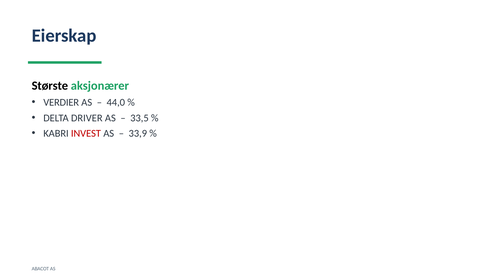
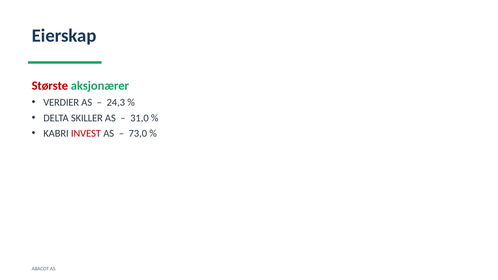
Største colour: black -> red
44,0: 44,0 -> 24,3
DRIVER: DRIVER -> SKILLER
33,5: 33,5 -> 31,0
33,9: 33,9 -> 73,0
